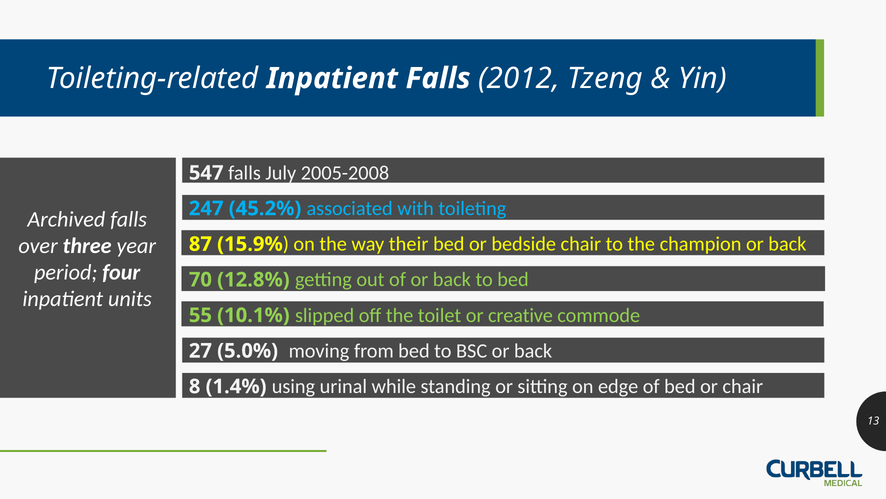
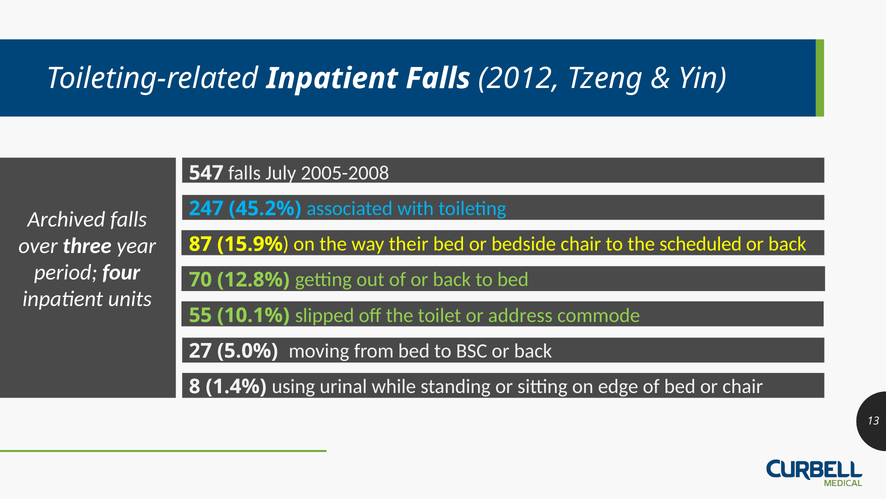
champion: champion -> scheduled
creative: creative -> address
